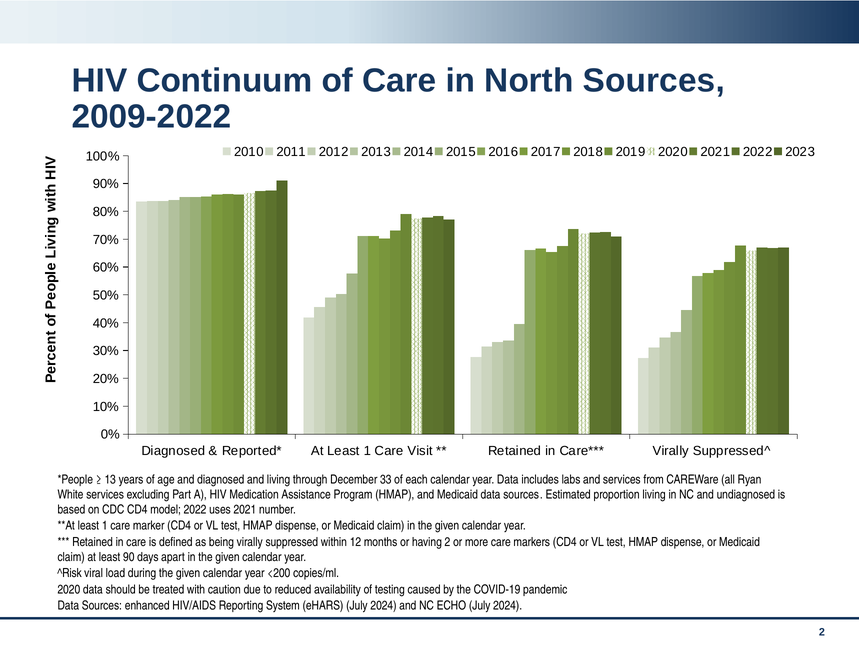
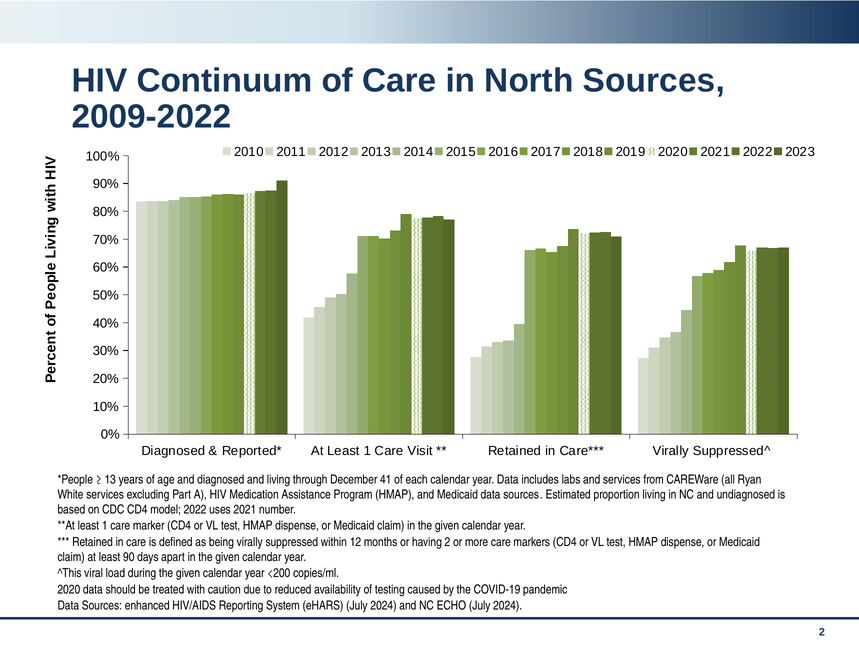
33: 33 -> 41
^Risk: ^Risk -> ^This
